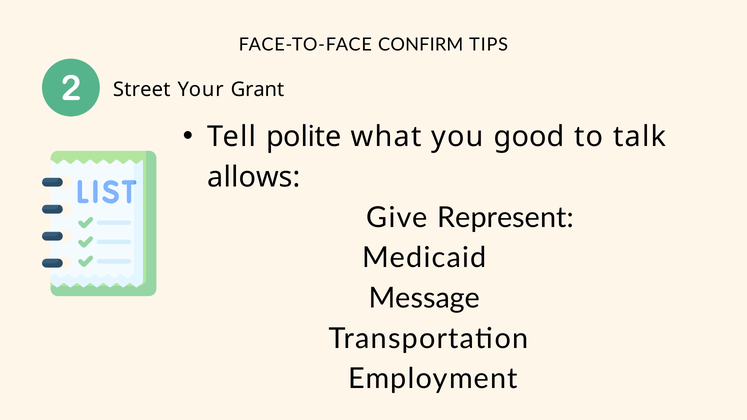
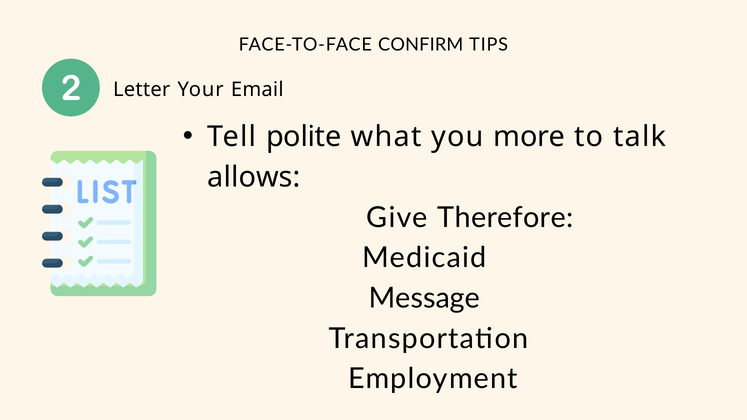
Street: Street -> Letter
Grant: Grant -> Email
good: good -> more
Represent: Represent -> Therefore
